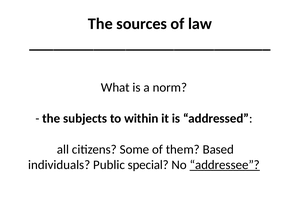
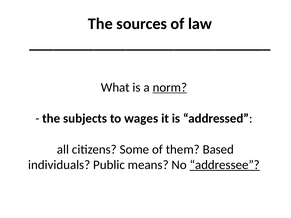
norm underline: none -> present
within: within -> wages
special: special -> means
